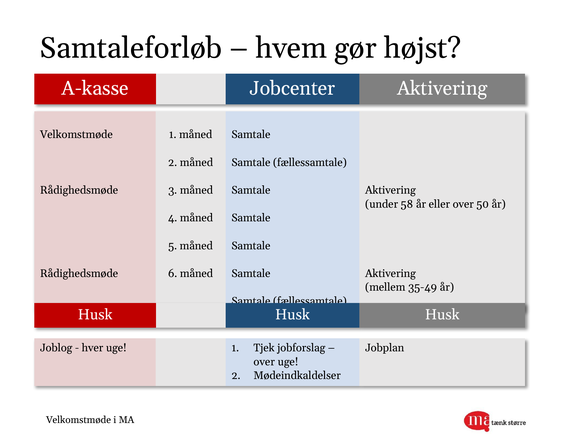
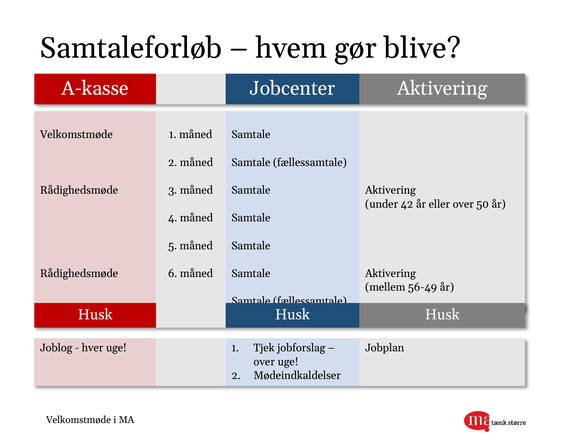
højst: højst -> blive
58: 58 -> 42
35-49: 35-49 -> 56-49
